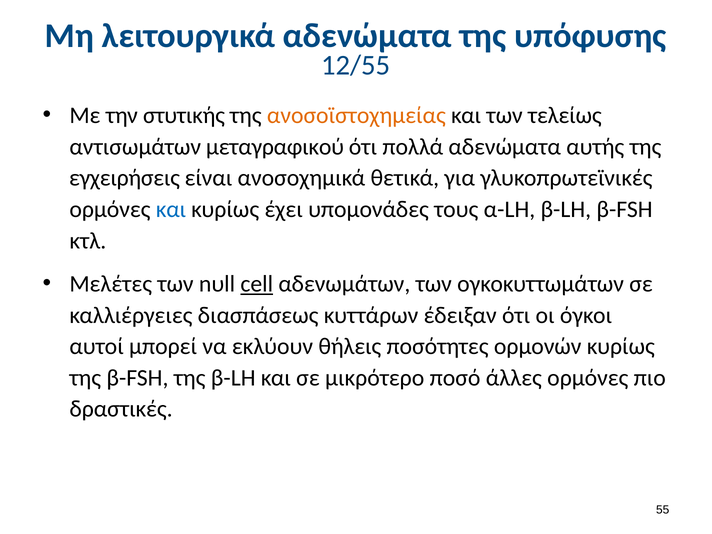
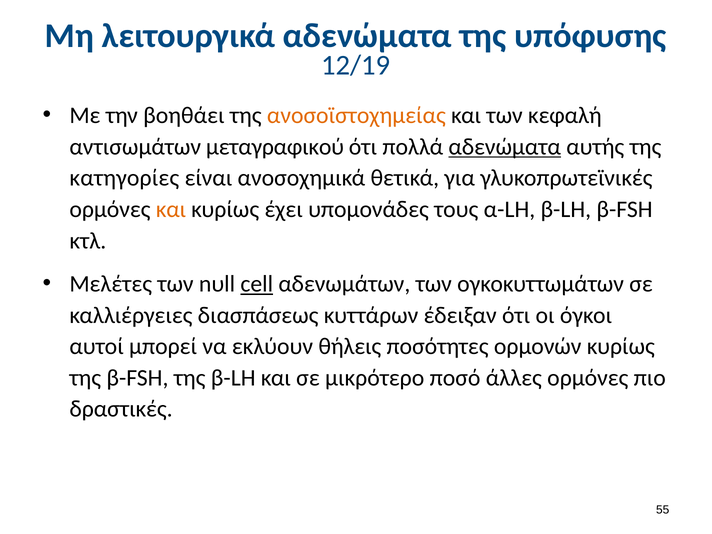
12/55: 12/55 -> 12/19
στυτικής: στυτικής -> βοηθάει
τελείως: τελείως -> κεφαλή
αδενώματα at (505, 147) underline: none -> present
εγχειρήσεις: εγχειρήσεις -> κατηγορίες
και at (171, 209) colour: blue -> orange
